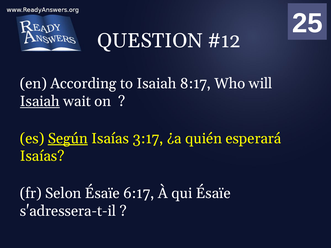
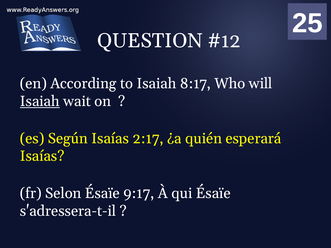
Según underline: present -> none
3:17: 3:17 -> 2:17
6:17: 6:17 -> 9:17
